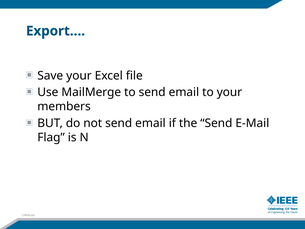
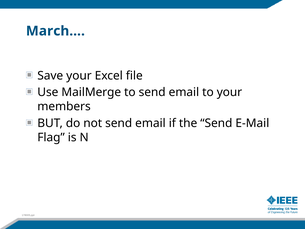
Export…: Export… -> March…
